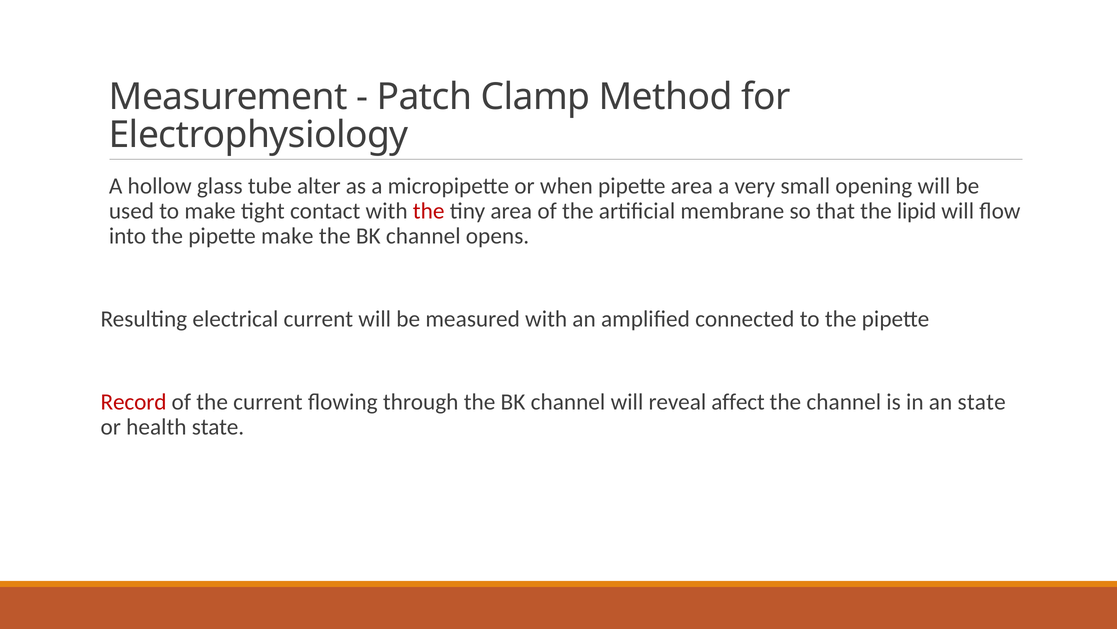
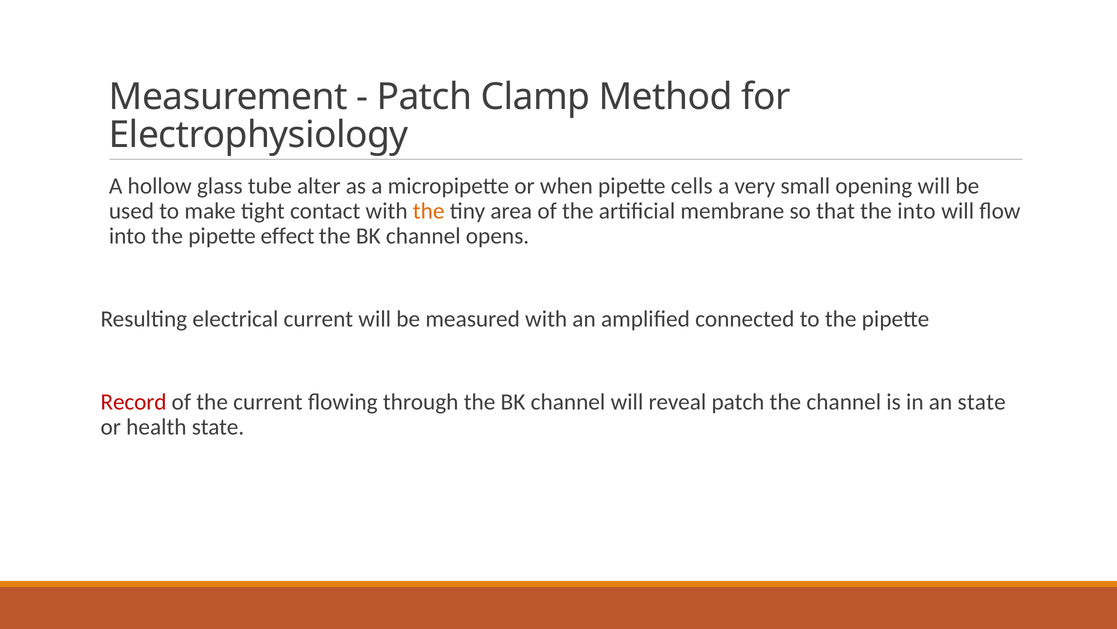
pipette area: area -> cells
the at (429, 211) colour: red -> orange
the lipid: lipid -> into
pipette make: make -> effect
reveal affect: affect -> patch
